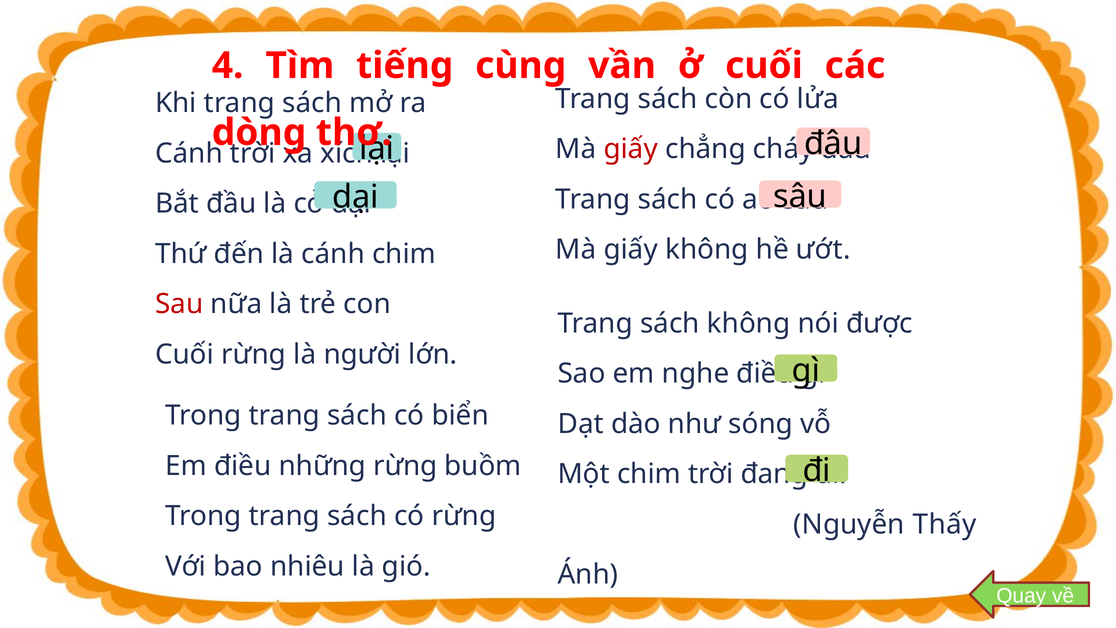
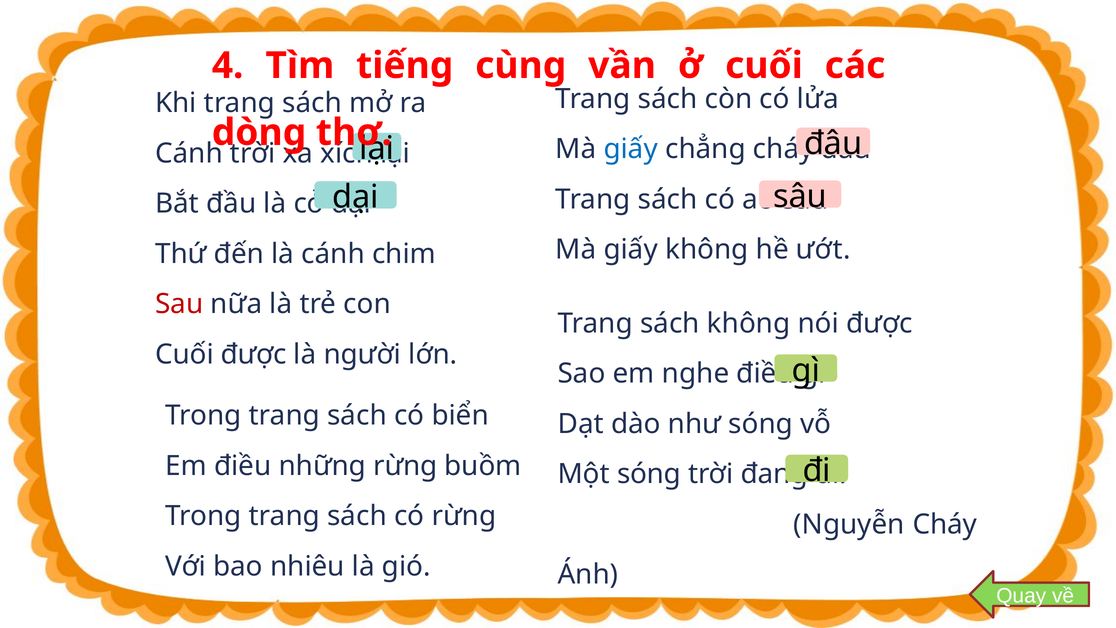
giấy at (631, 149) colour: red -> blue
Cuối rừng: rừng -> được
Một chim: chim -> sóng
Nguyễn Thấy: Thấy -> Cháy
